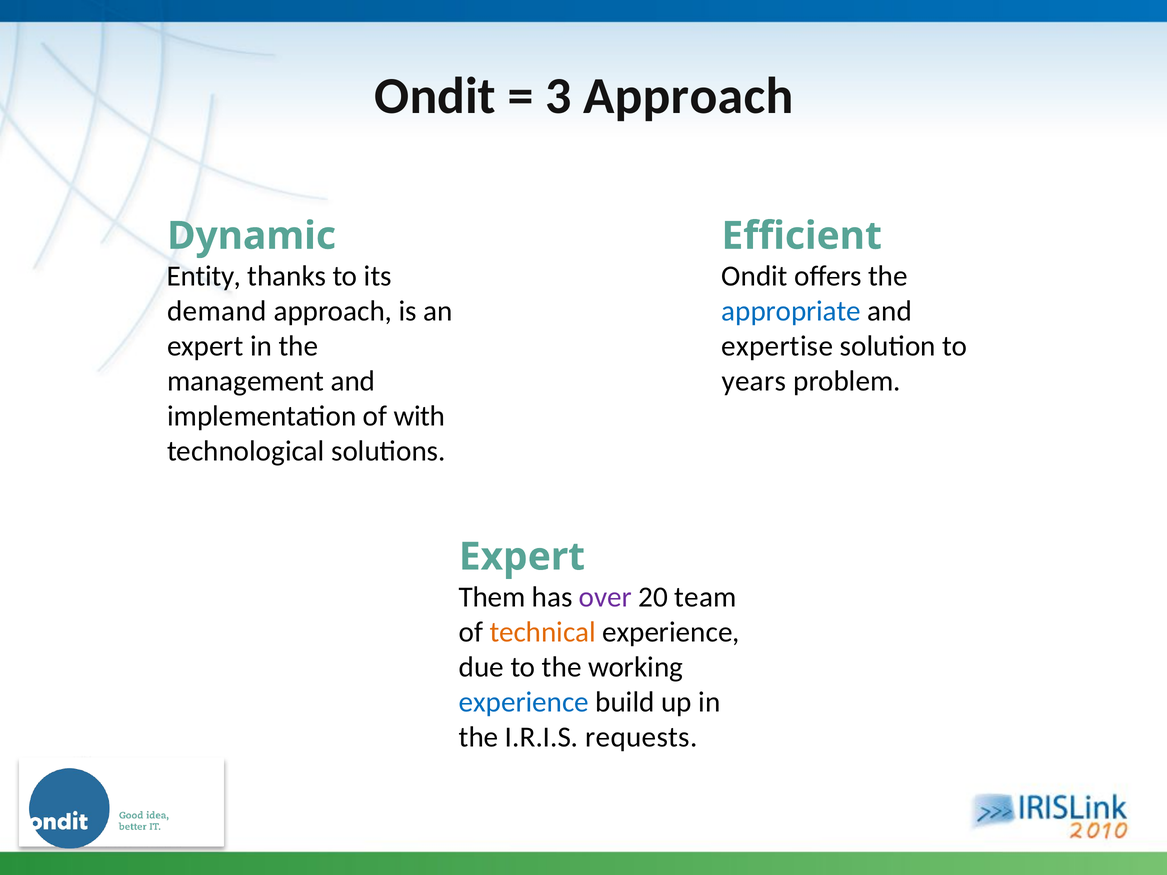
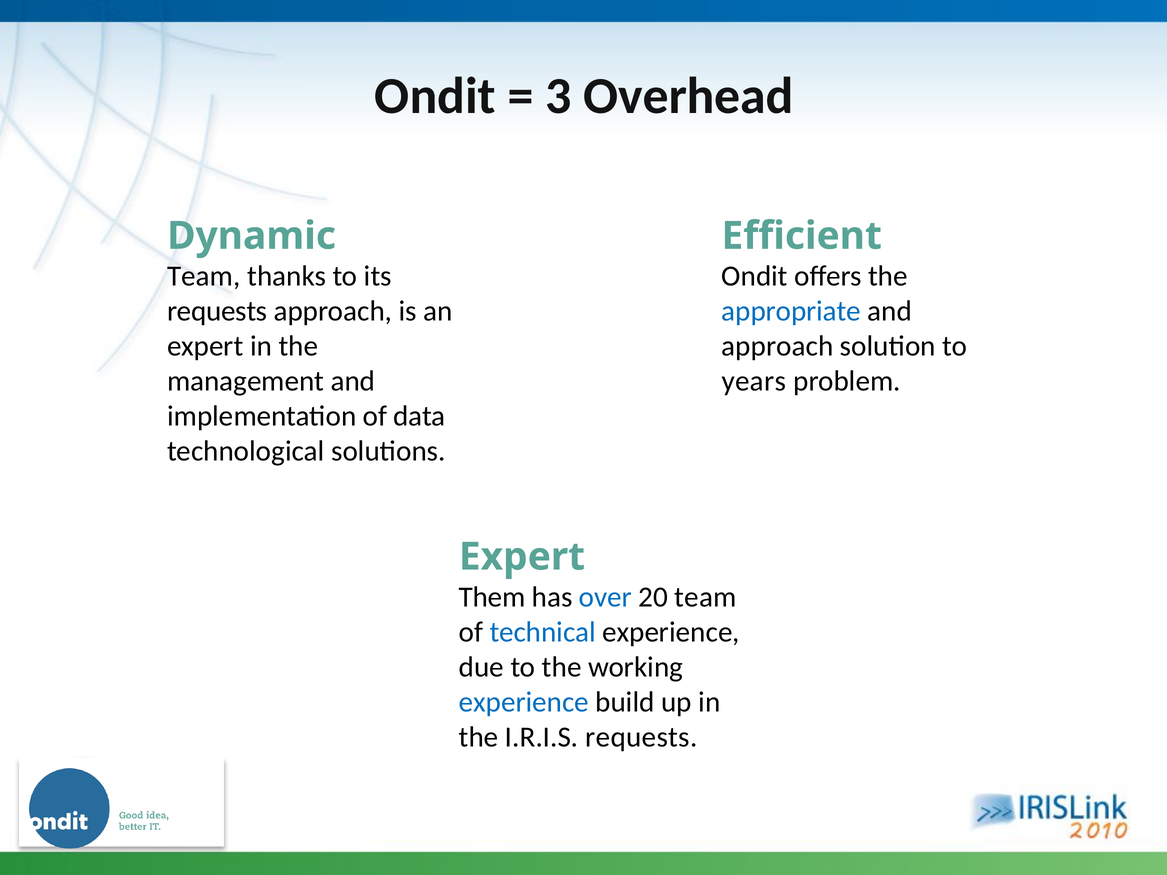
3 Approach: Approach -> Overhead
Entity at (204, 276): Entity -> Team
demand at (217, 311): demand -> requests
expertise at (777, 346): expertise -> approach
with: with -> data
over colour: purple -> blue
technical colour: orange -> blue
